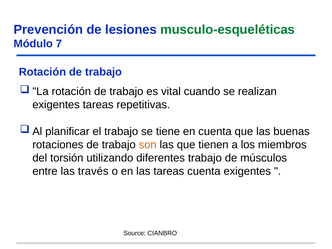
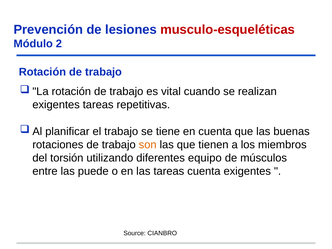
musculo-esqueléticas colour: green -> red
7: 7 -> 2
diferentes trabajo: trabajo -> equipo
través: través -> puede
